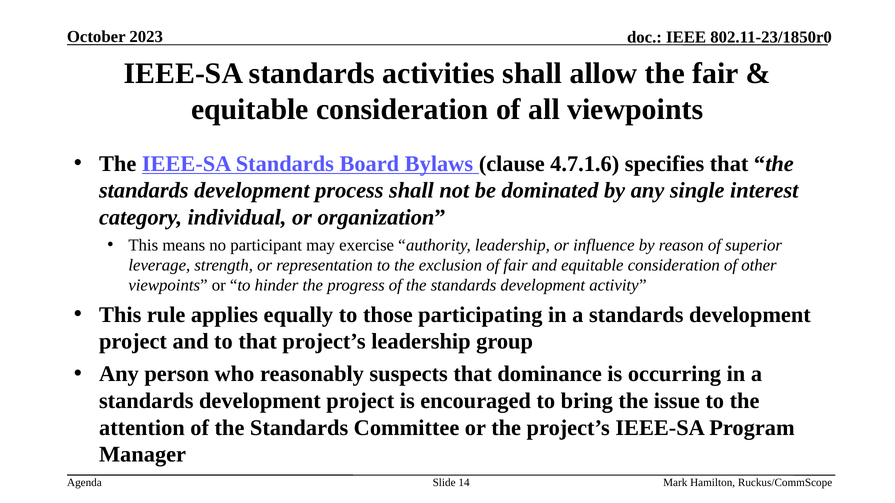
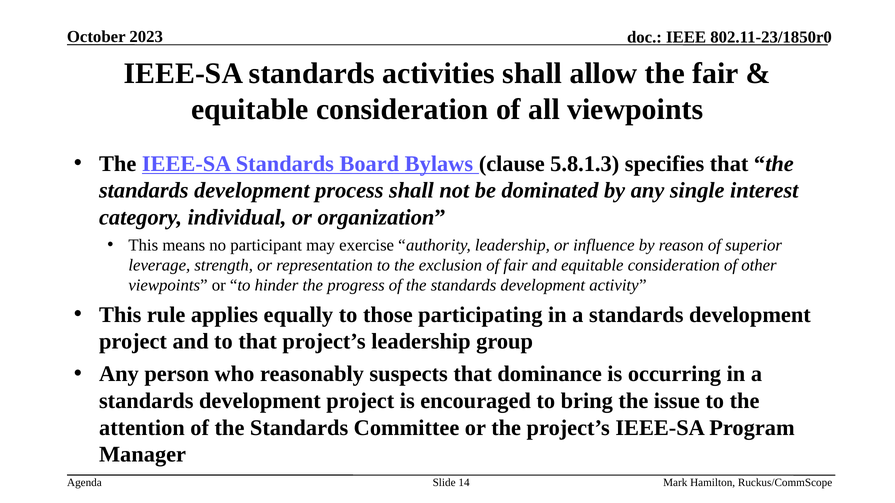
4.7.1.6: 4.7.1.6 -> 5.8.1.3
